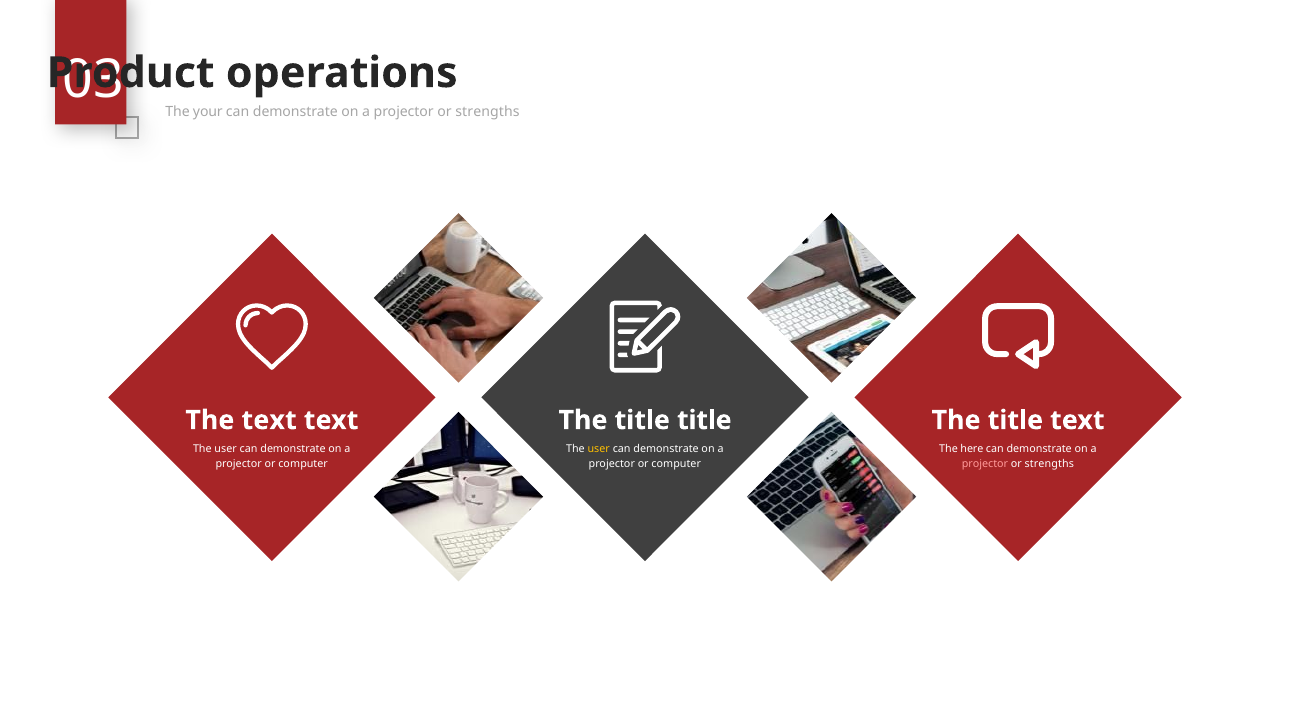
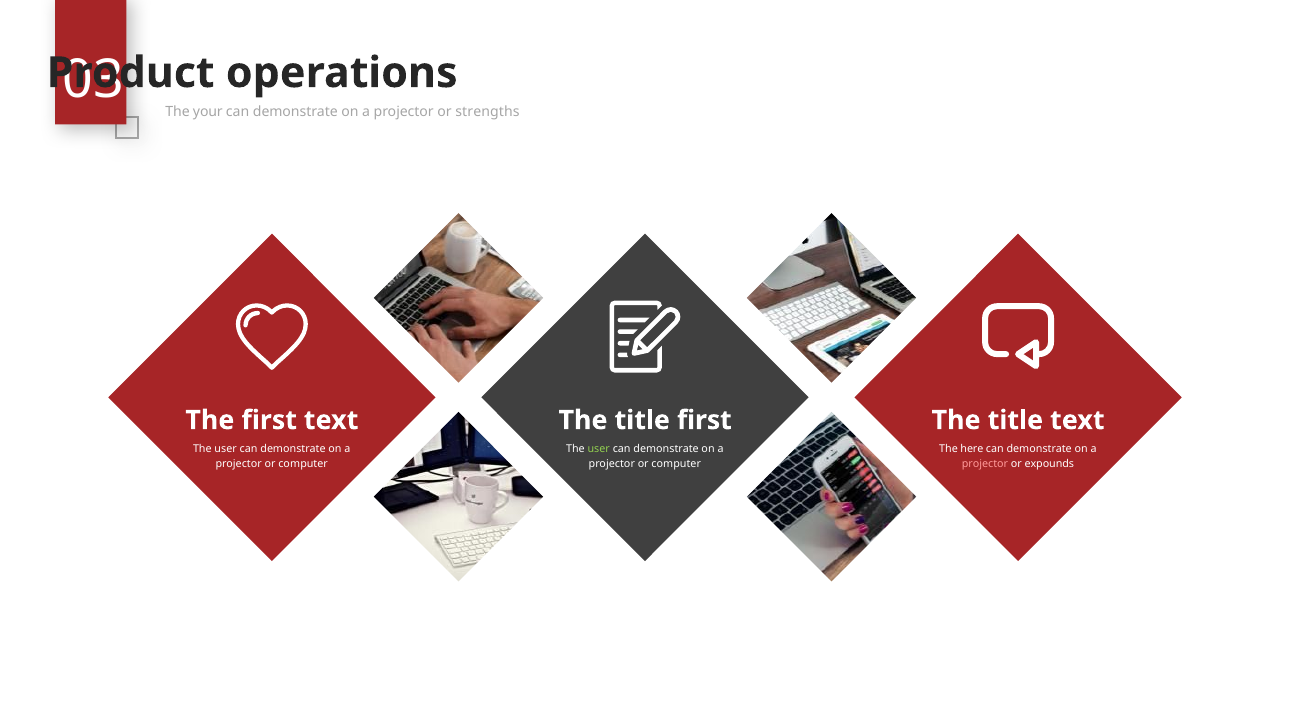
The text: text -> first
title title: title -> first
user at (599, 449) colour: yellow -> light green
strengths at (1049, 464): strengths -> expounds
